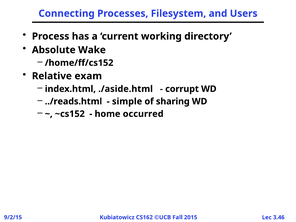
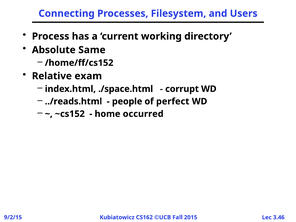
Wake: Wake -> Same
./aside.html: ./aside.html -> ./space.html
simple: simple -> people
sharing: sharing -> perfect
